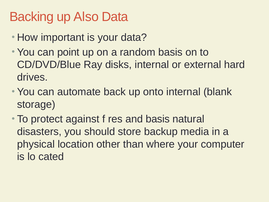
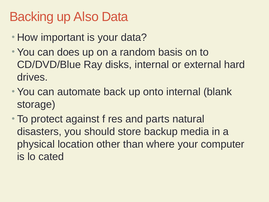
point: point -> does
and basis: basis -> parts
